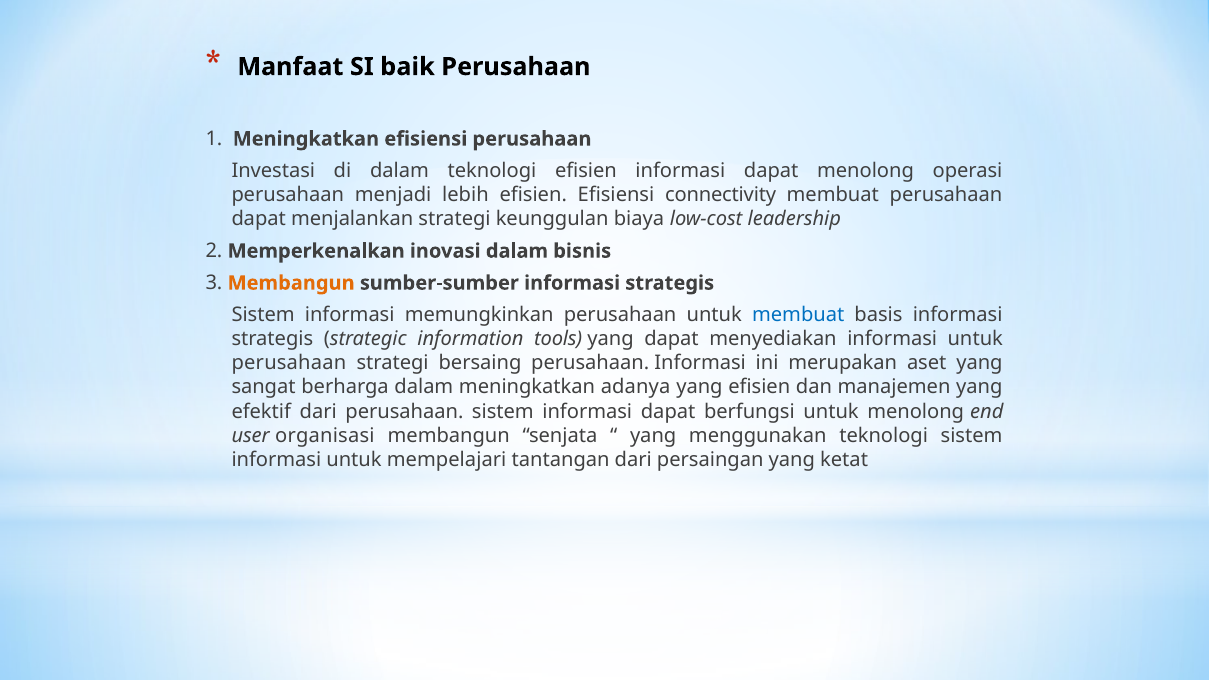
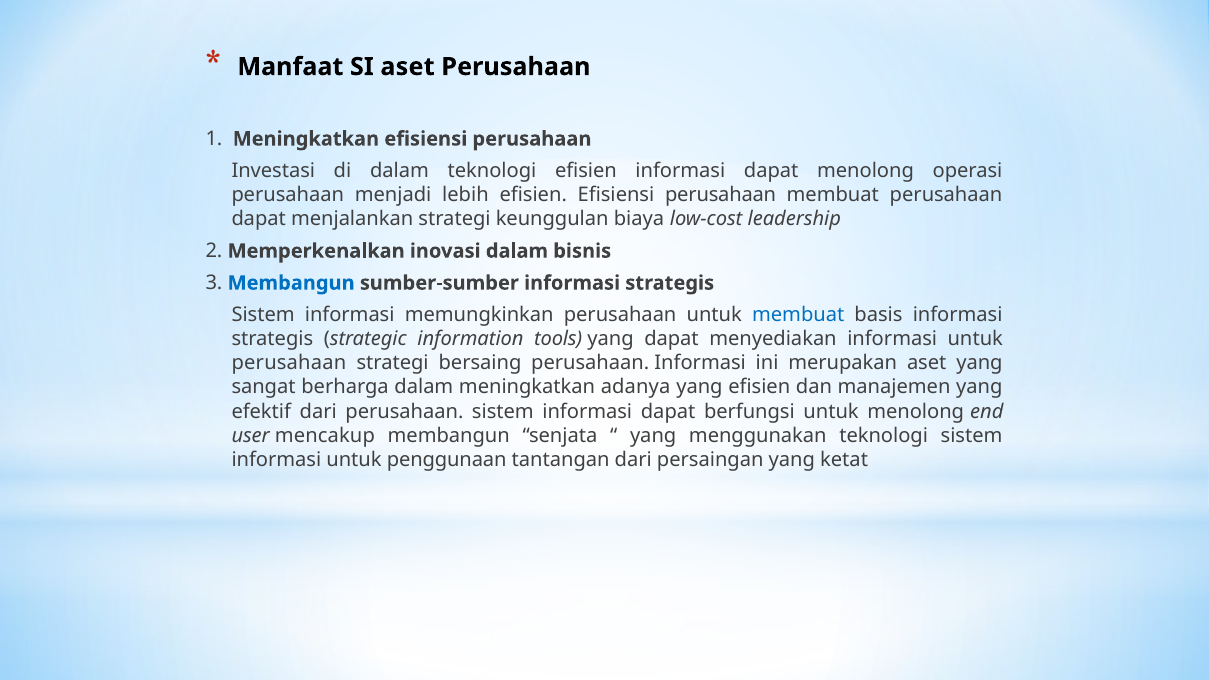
SI baik: baik -> aset
efisien Efisiensi connectivity: connectivity -> perusahaan
Membangun at (291, 283) colour: orange -> blue
organisasi: organisasi -> mencakup
mempelajari: mempelajari -> penggunaan
